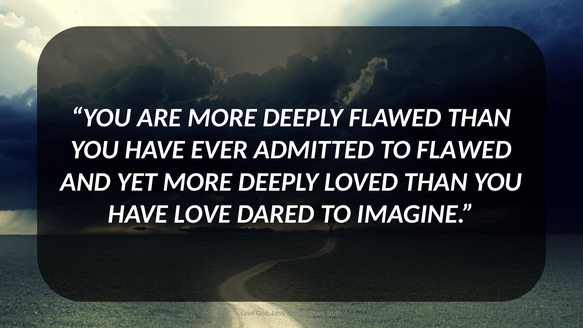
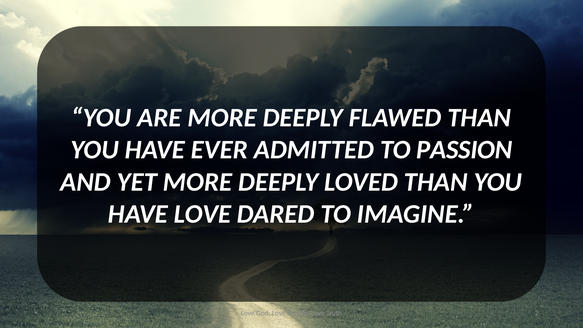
TO FLAWED: FLAWED -> PASSION
